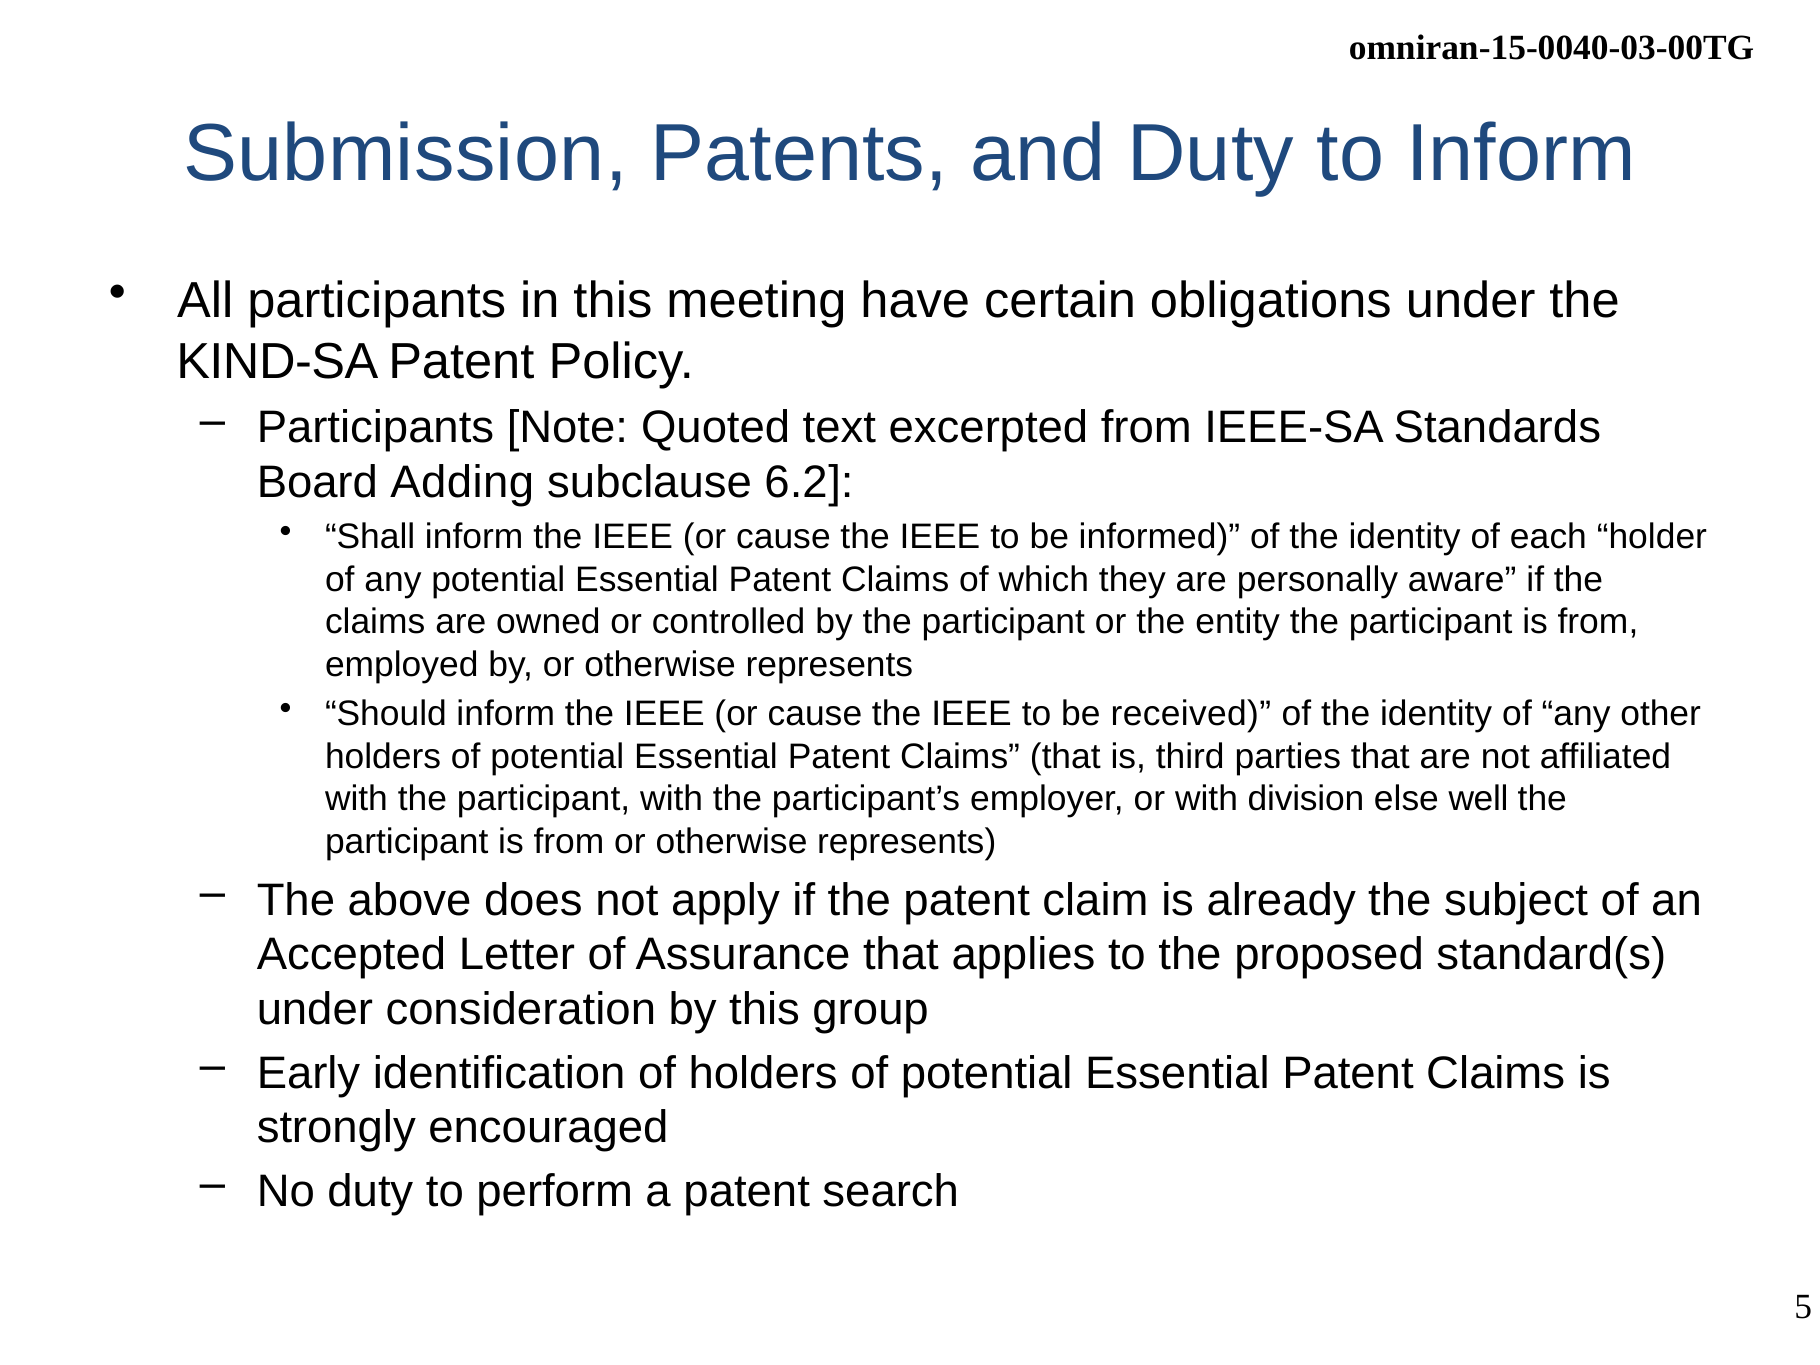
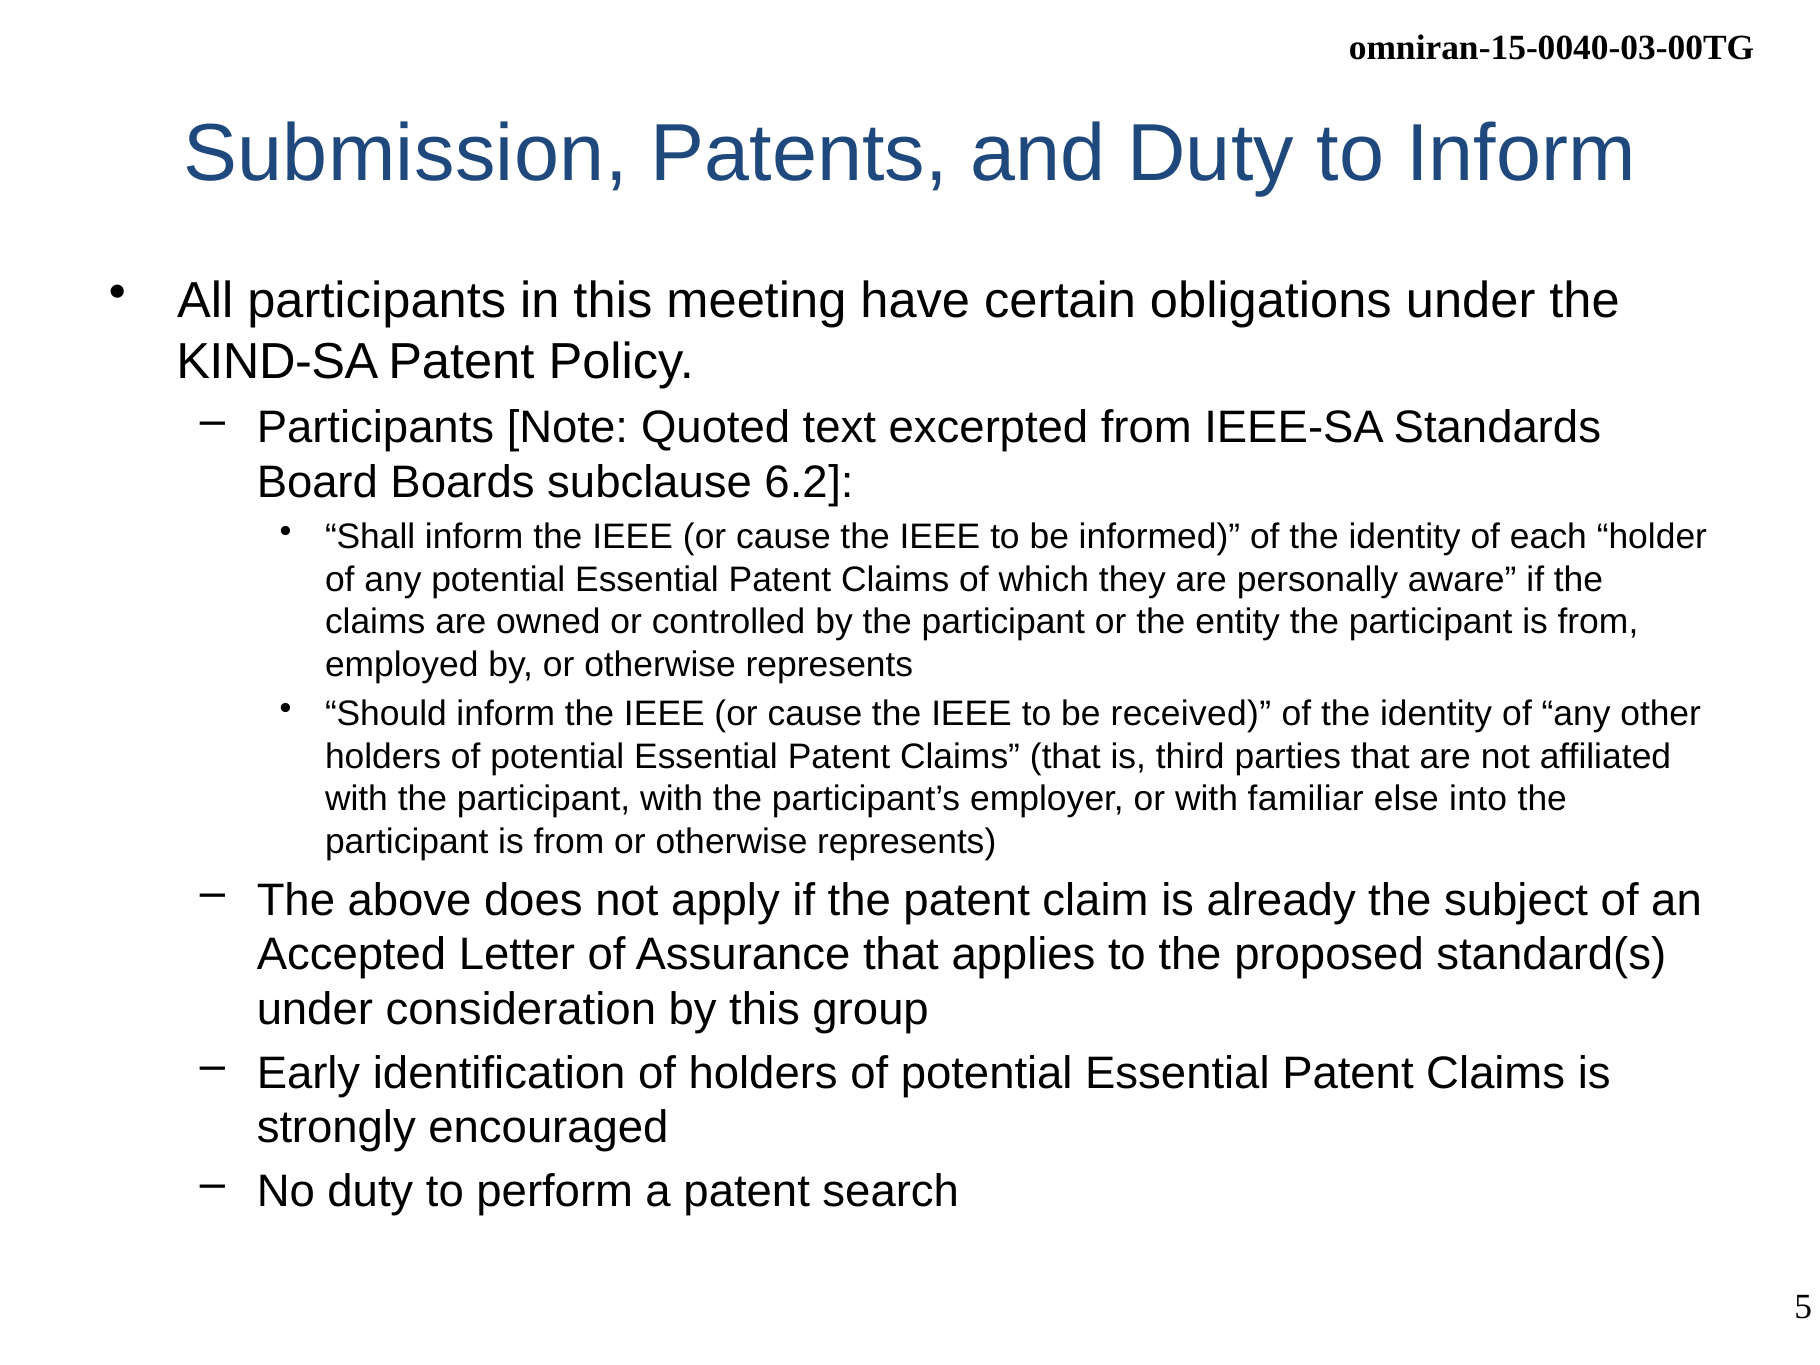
Adding: Adding -> Boards
division: division -> familiar
well: well -> into
